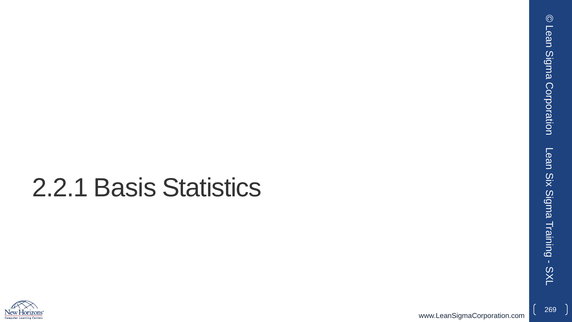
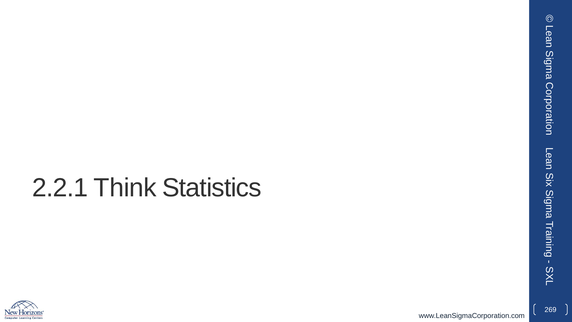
Basis: Basis -> Think
